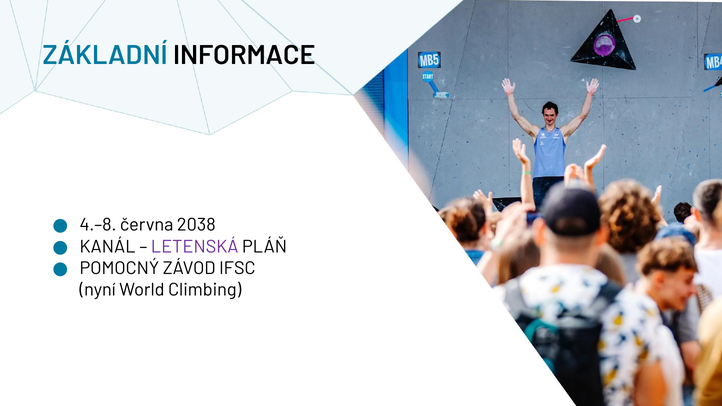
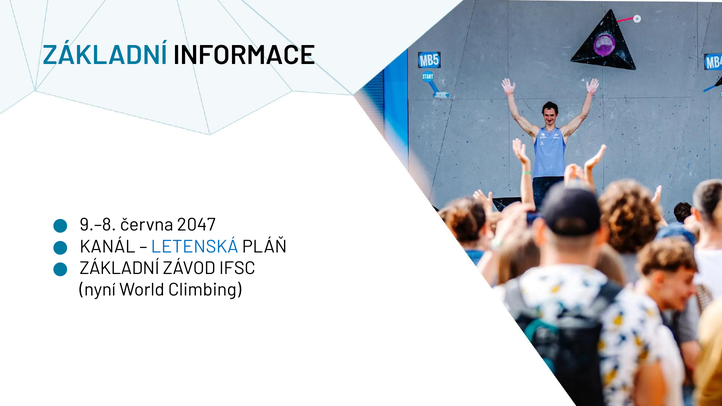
4.–8: 4.–8 -> 9.–8
2038: 2038 -> 2047
LETENSKÁ colour: purple -> blue
POMOCNÝ at (119, 268): POMOCNÝ -> ZÁKLADNÍ
